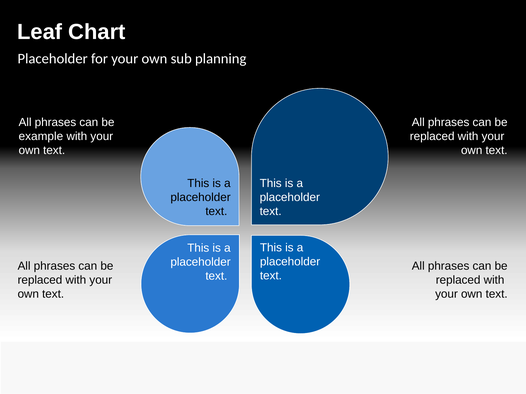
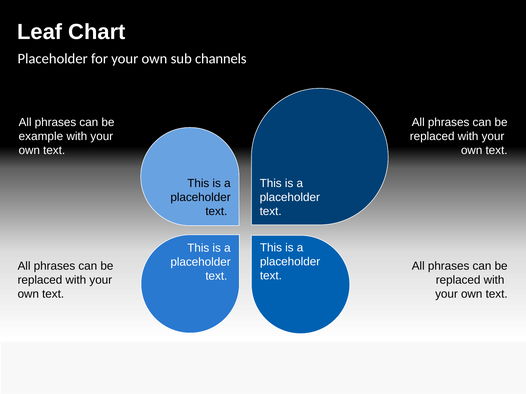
planning: planning -> channels
